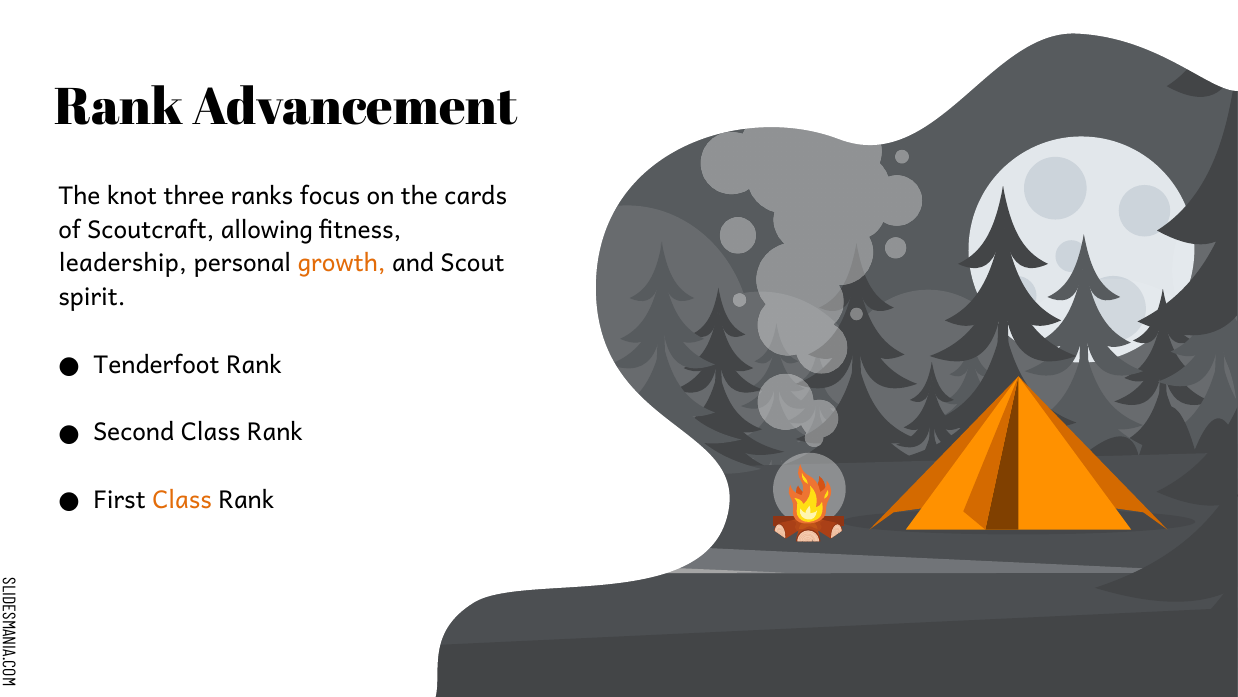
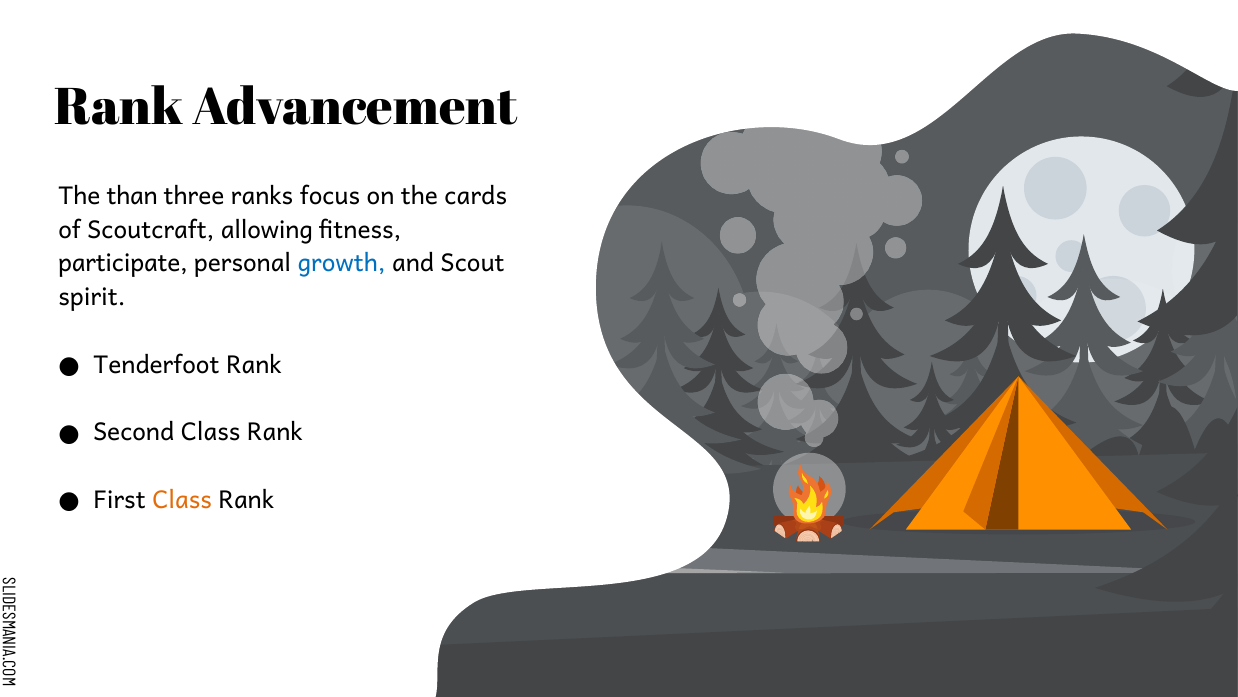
knot: knot -> than
leadership: leadership -> participate
growth colour: orange -> blue
